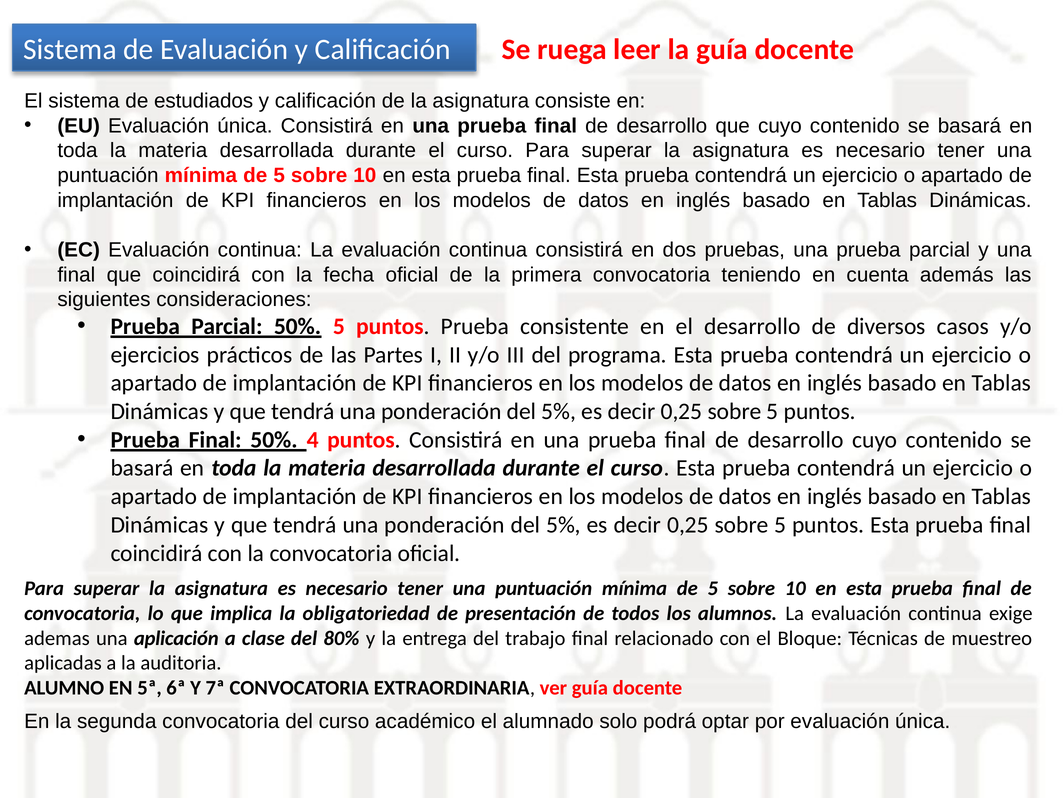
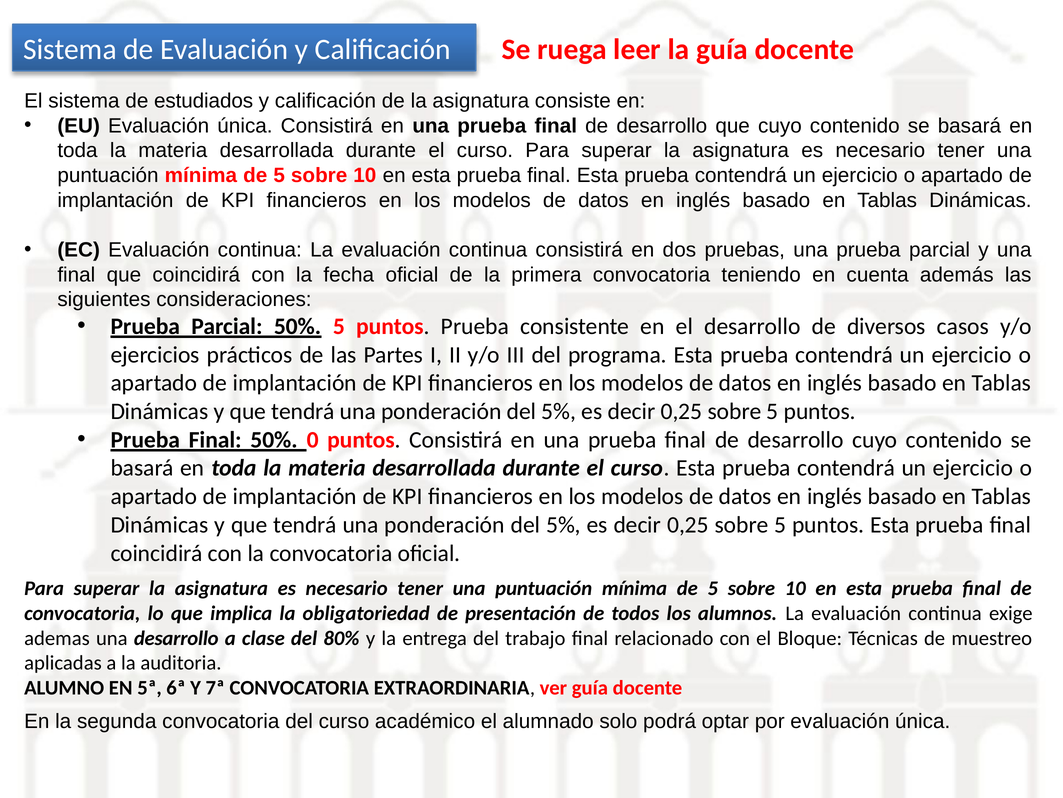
4: 4 -> 0
una aplicación: aplicación -> desarrollo
